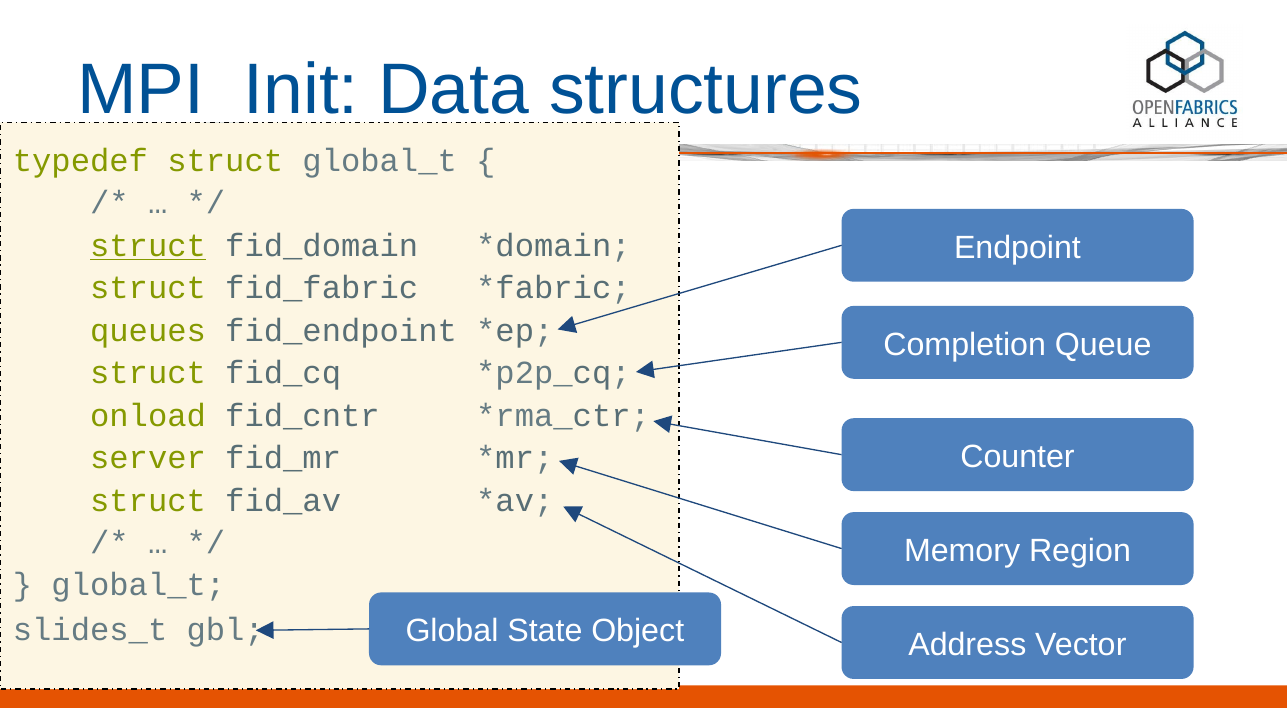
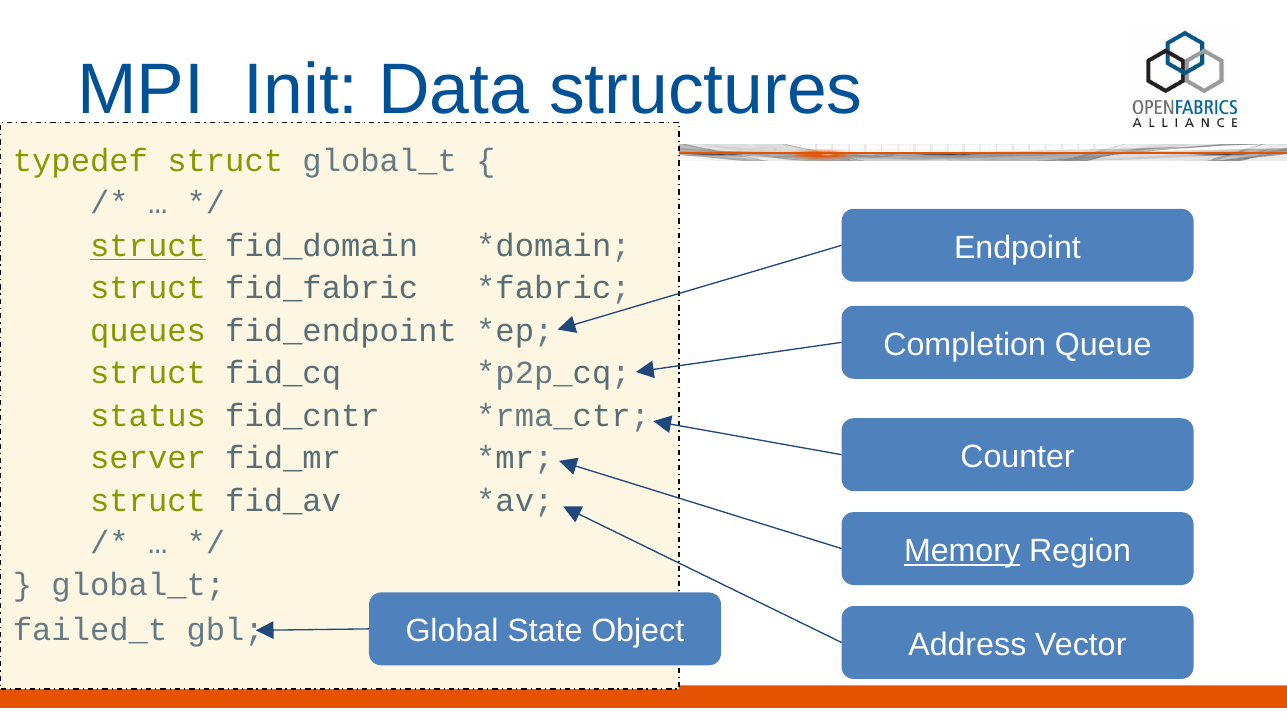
onload: onload -> status
Memory underline: none -> present
slides_t: slides_t -> failed_t
